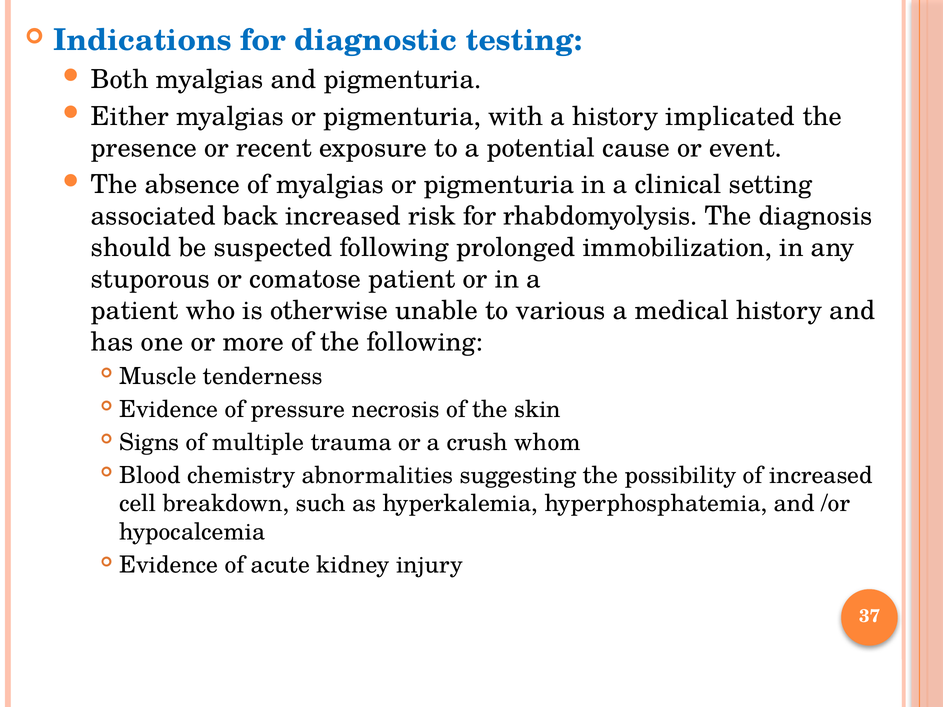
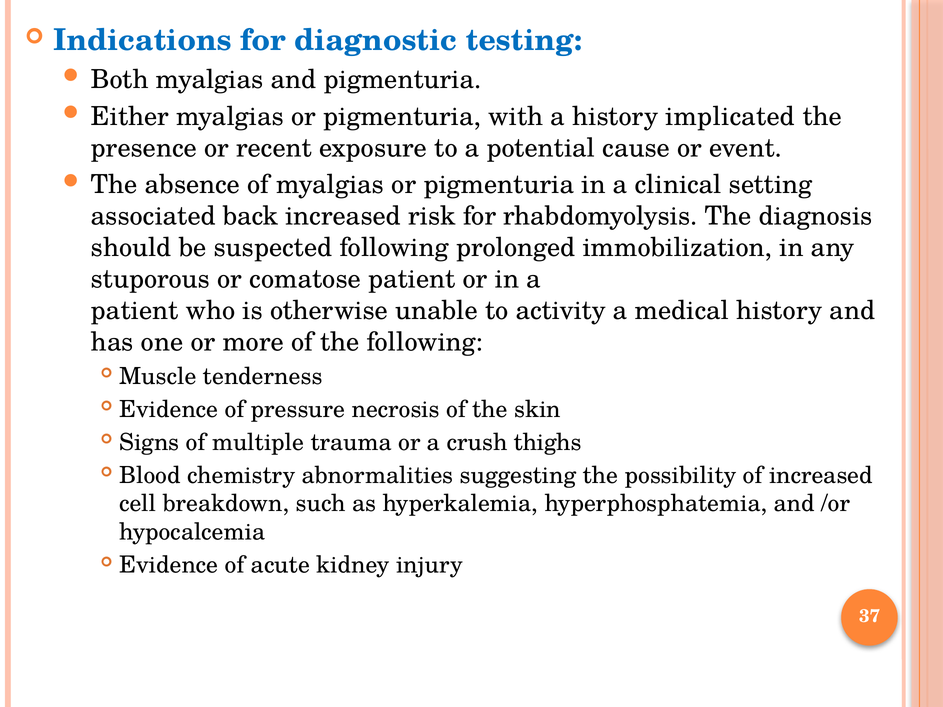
various: various -> activity
whom: whom -> thighs
